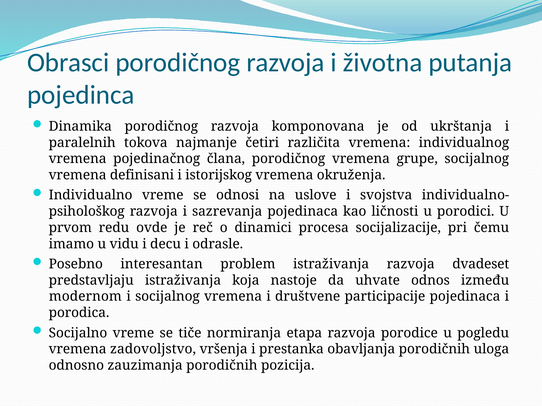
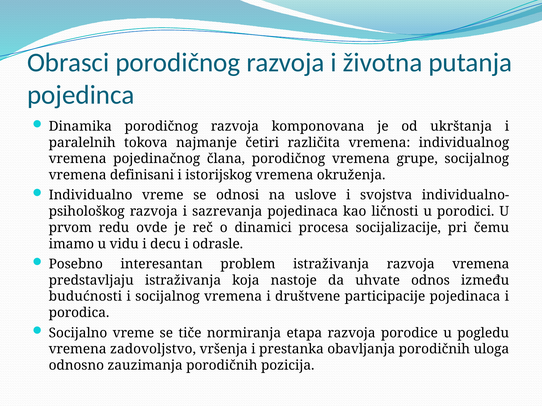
razvoja dvadeset: dvadeset -> vremena
modernom: modernom -> budućnosti
